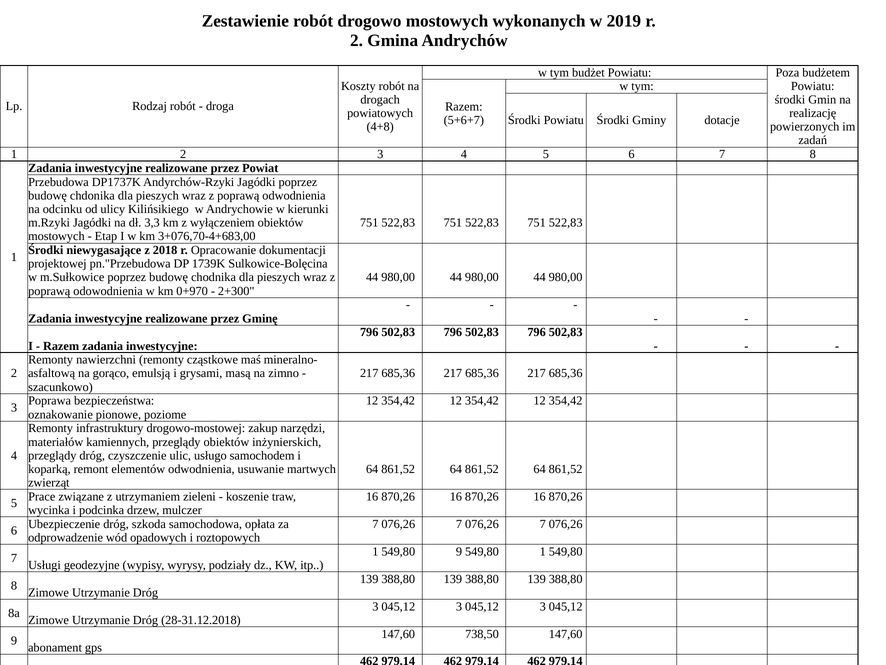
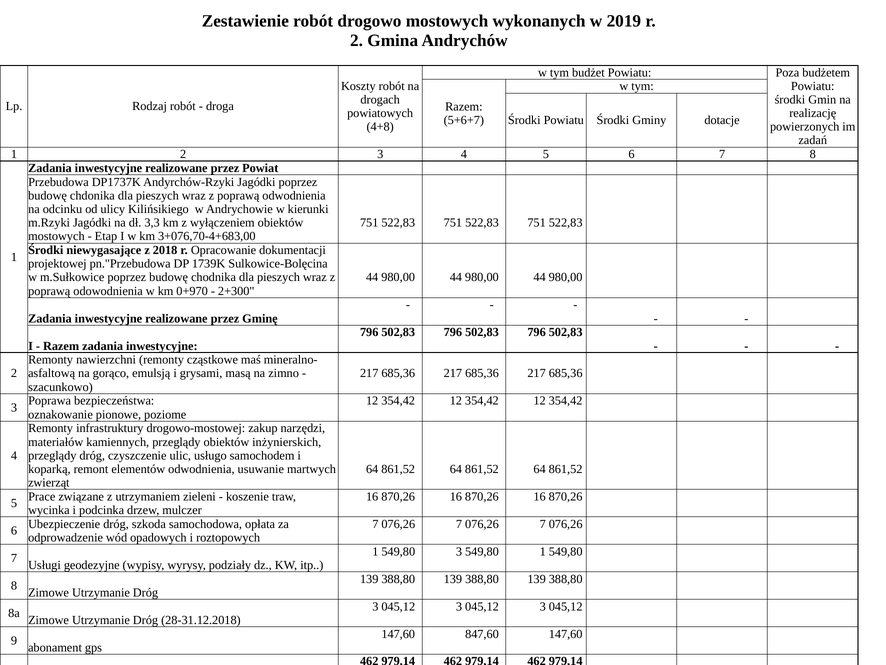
549,80 9: 9 -> 3
738,50: 738,50 -> 847,60
